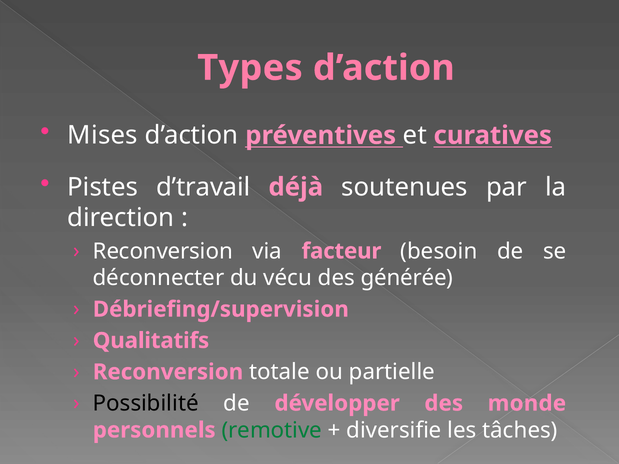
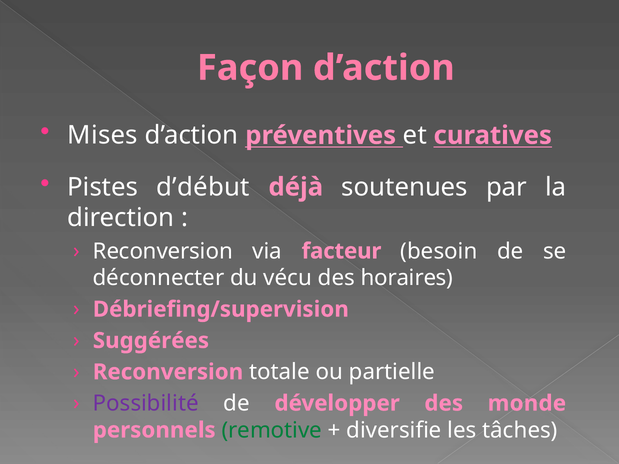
Types: Types -> Façon
d’travail: d’travail -> d’début
générée: générée -> horaires
Qualitatifs: Qualitatifs -> Suggérées
Possibilité colour: black -> purple
